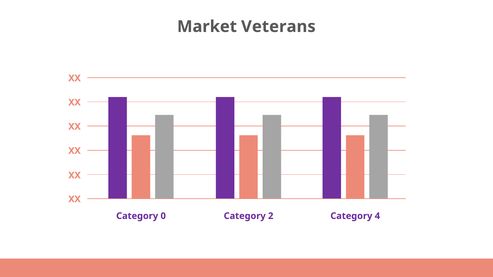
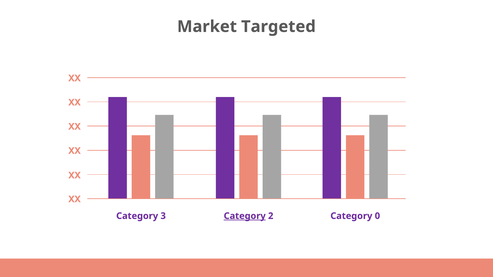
Veterans: Veterans -> Targeted
0: 0 -> 3
Category at (245, 216) underline: none -> present
4: 4 -> 0
